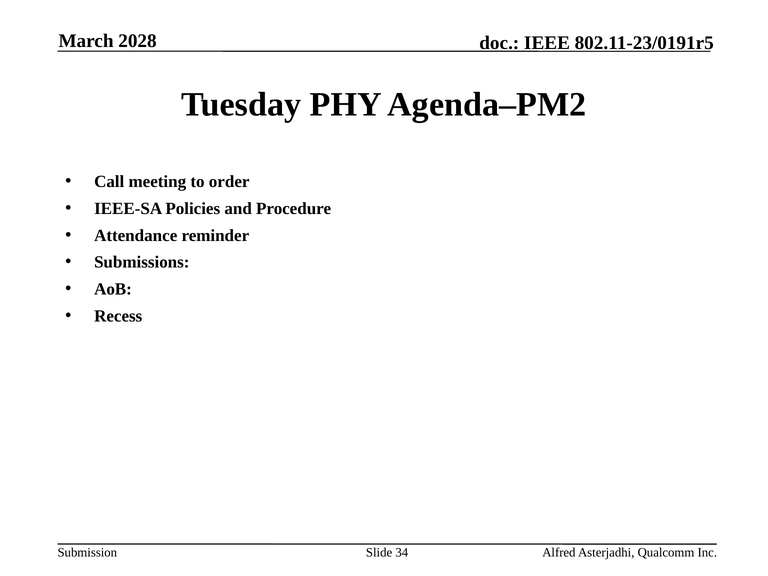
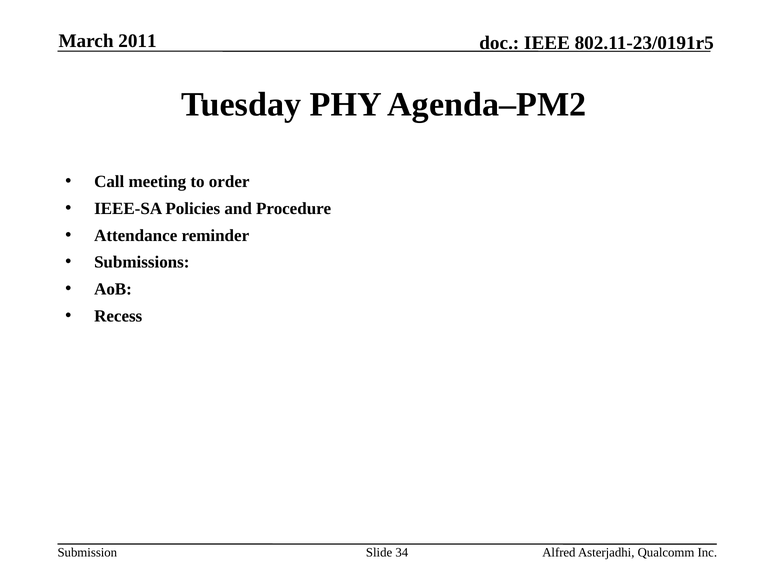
2028: 2028 -> 2011
